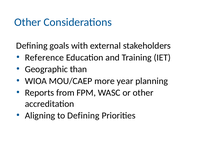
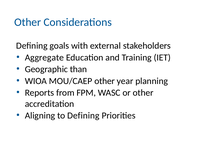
Reference: Reference -> Aggregate
MOU/CAEP more: more -> other
